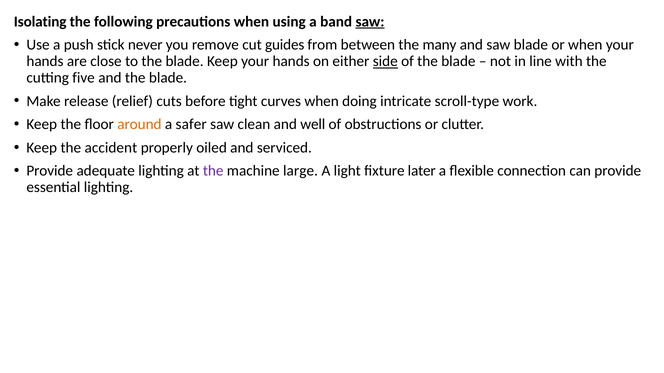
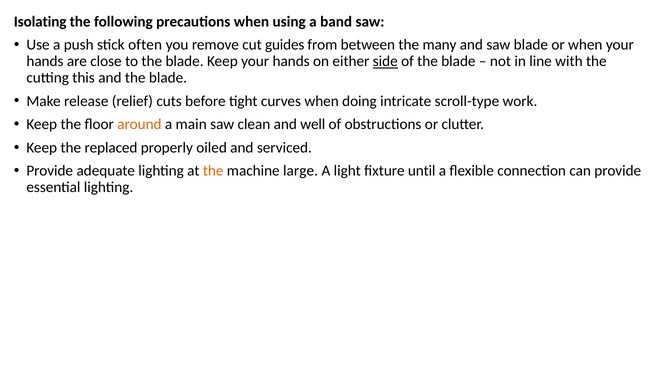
saw at (370, 22) underline: present -> none
never: never -> often
five: five -> this
safer: safer -> main
accident: accident -> replaced
the at (213, 171) colour: purple -> orange
later: later -> until
